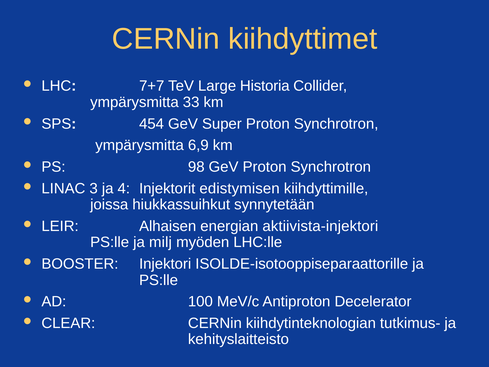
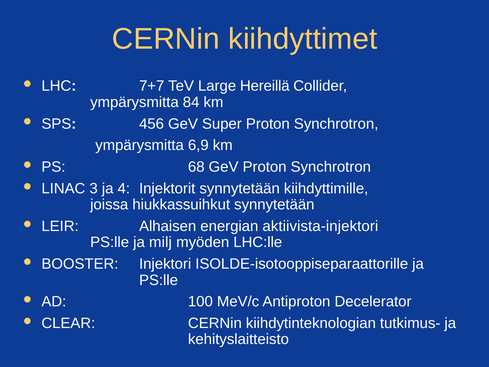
Historia: Historia -> Hereillä
33: 33 -> 84
454: 454 -> 456
98: 98 -> 68
Injektorit edistymisen: edistymisen -> synnytetään
